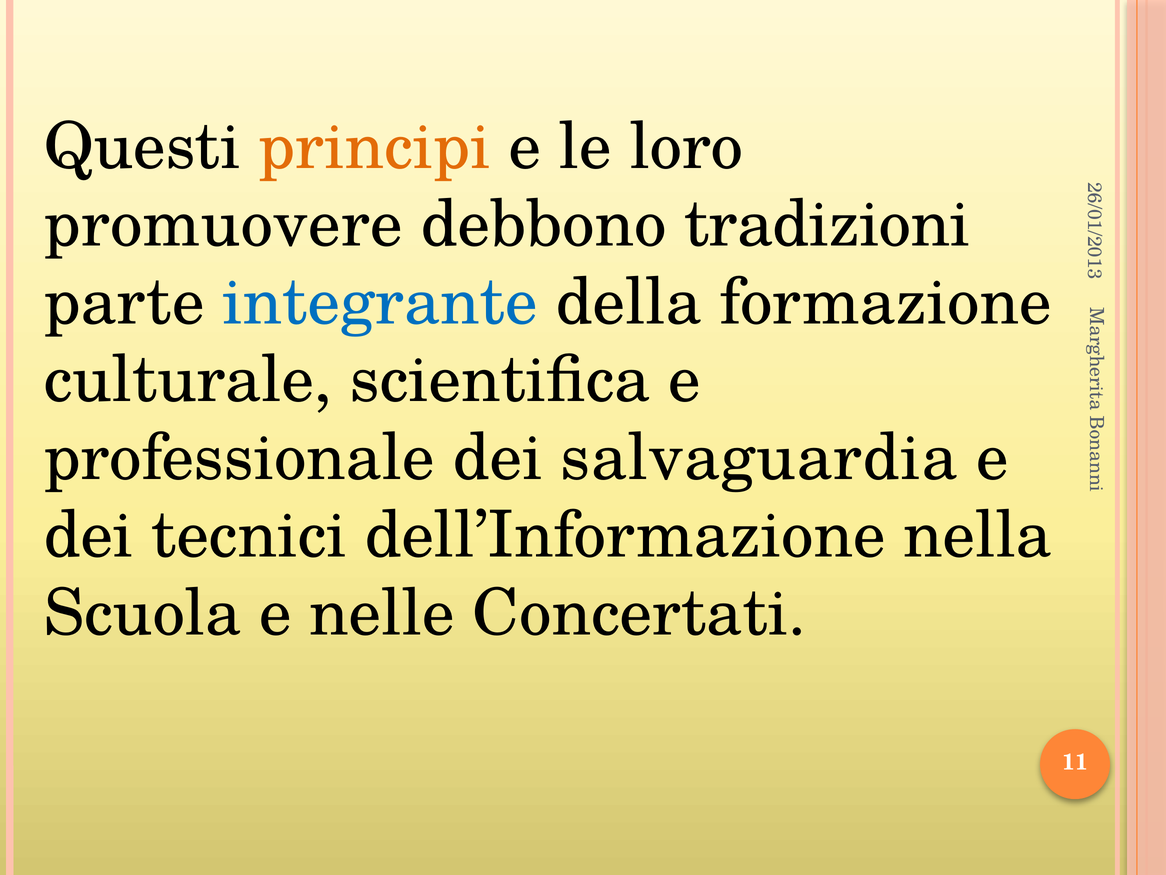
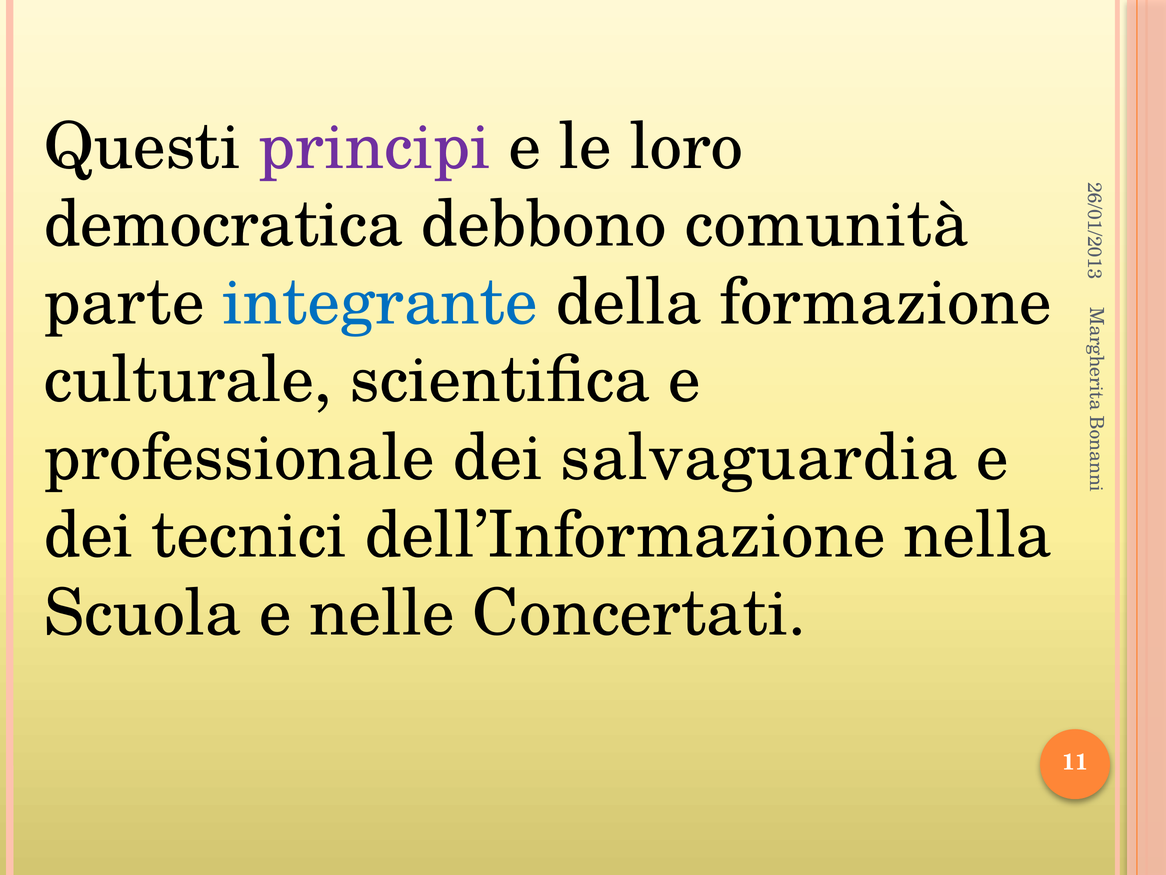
principi colour: orange -> purple
promuovere: promuovere -> democratica
tradizioni: tradizioni -> comunità
